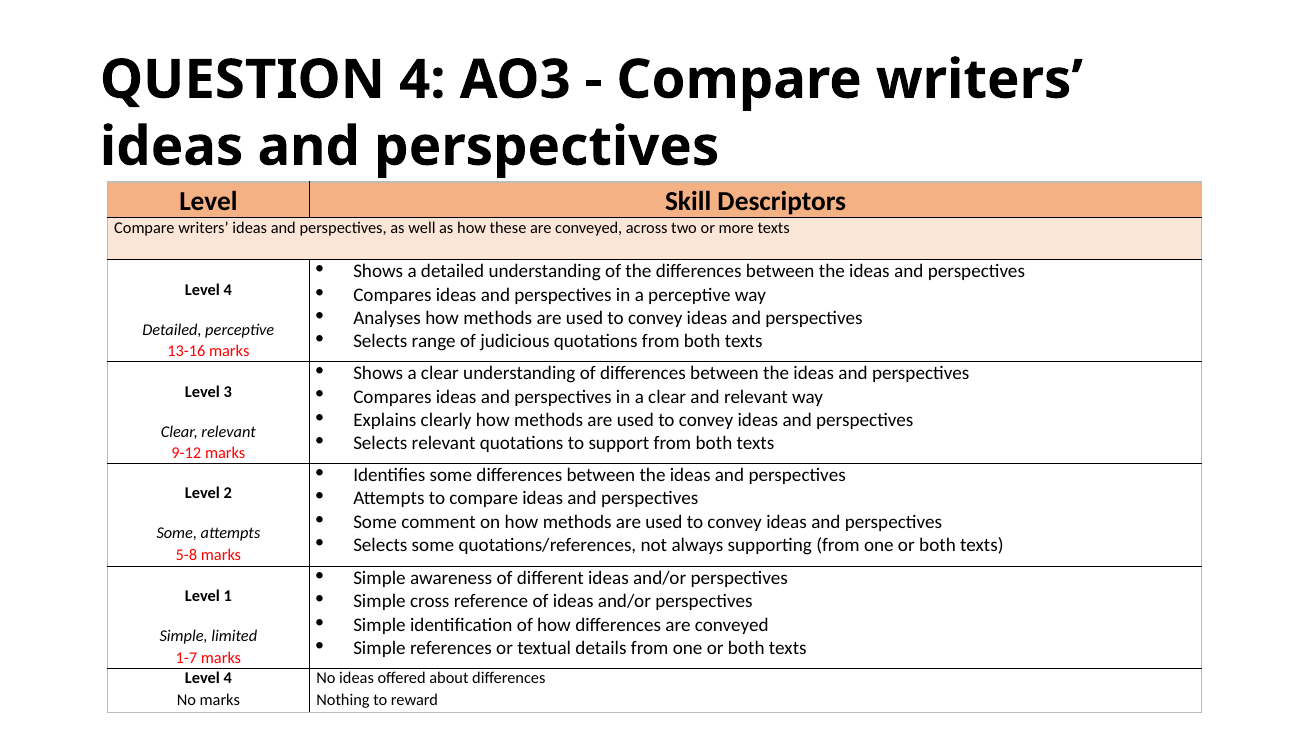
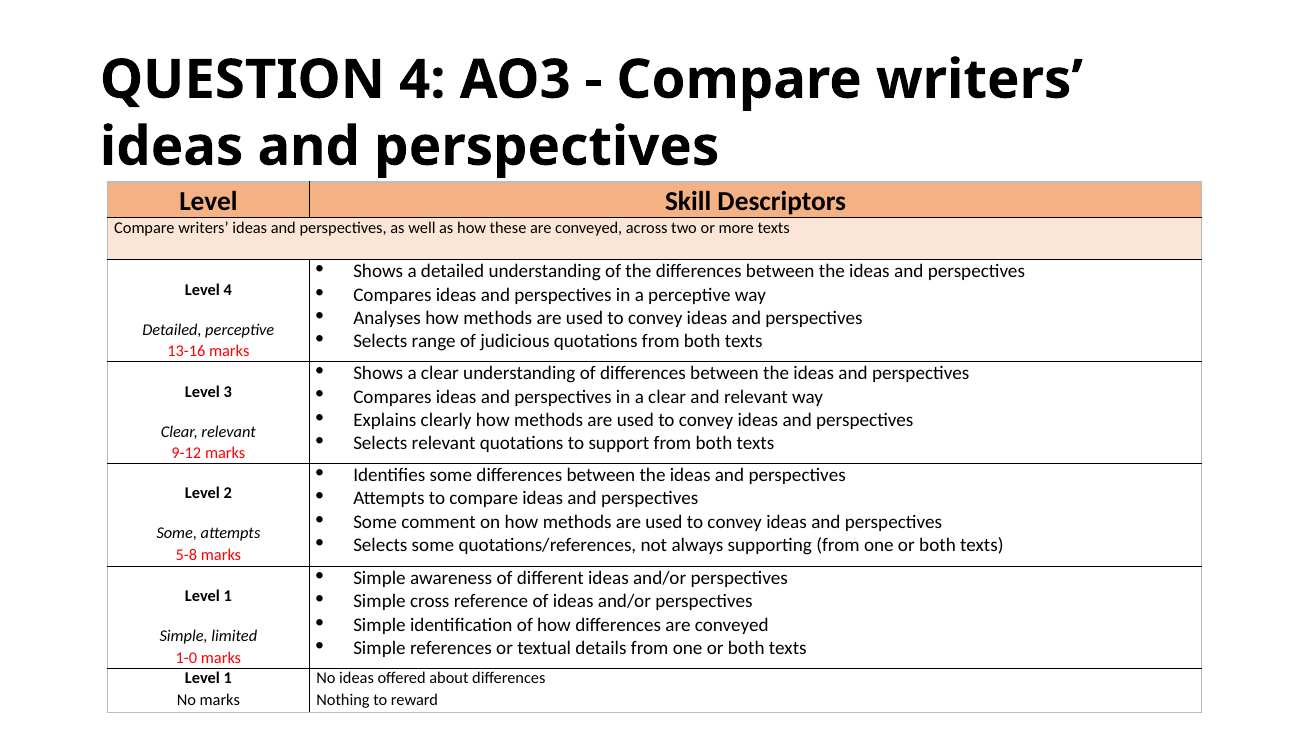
1-7: 1-7 -> 1-0
4 at (228, 678): 4 -> 1
